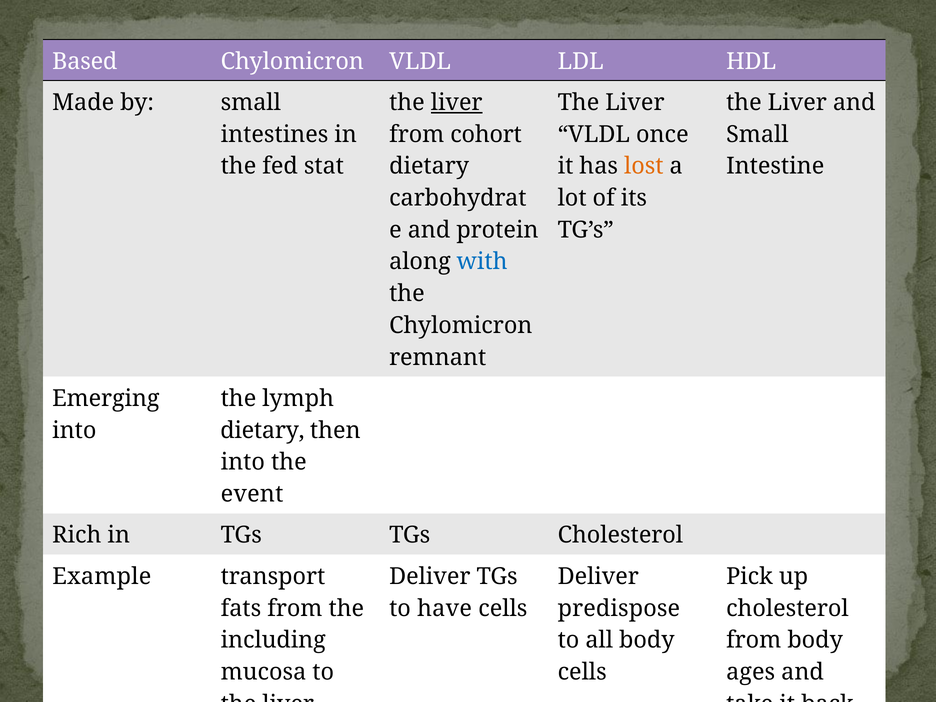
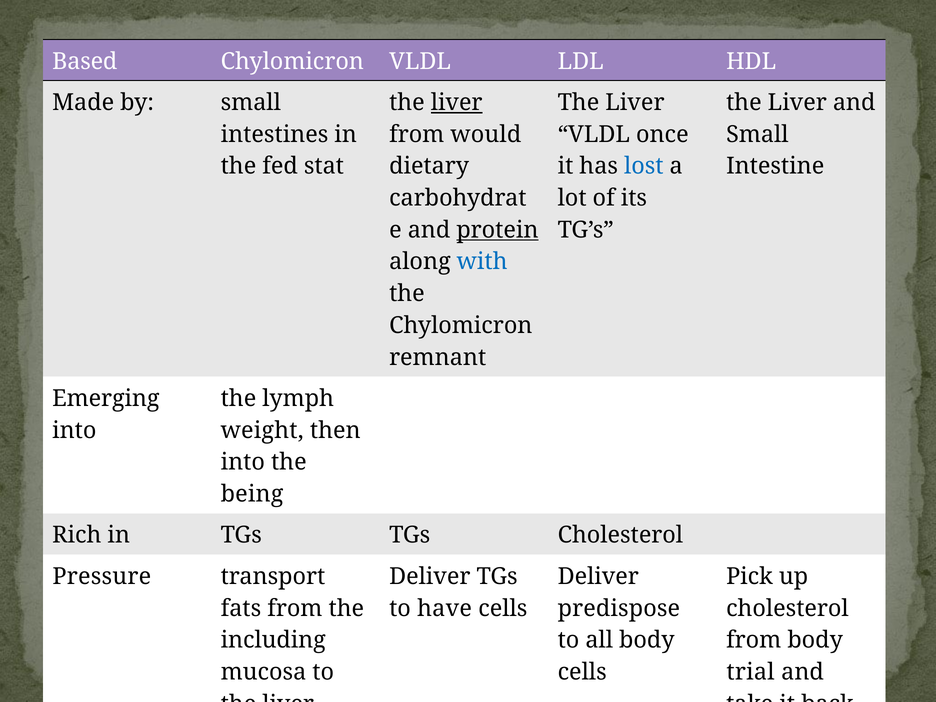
cohort: cohort -> would
lost colour: orange -> blue
protein underline: none -> present
dietary at (262, 430): dietary -> weight
event: event -> being
Example: Example -> Pressure
ages: ages -> trial
